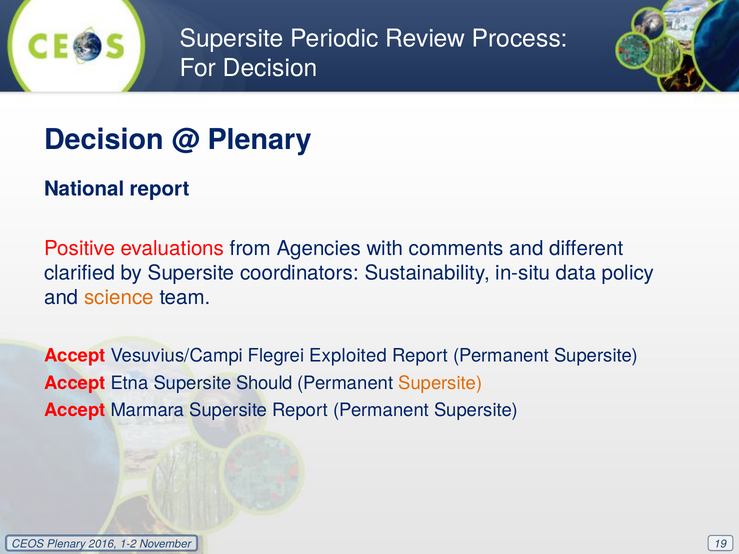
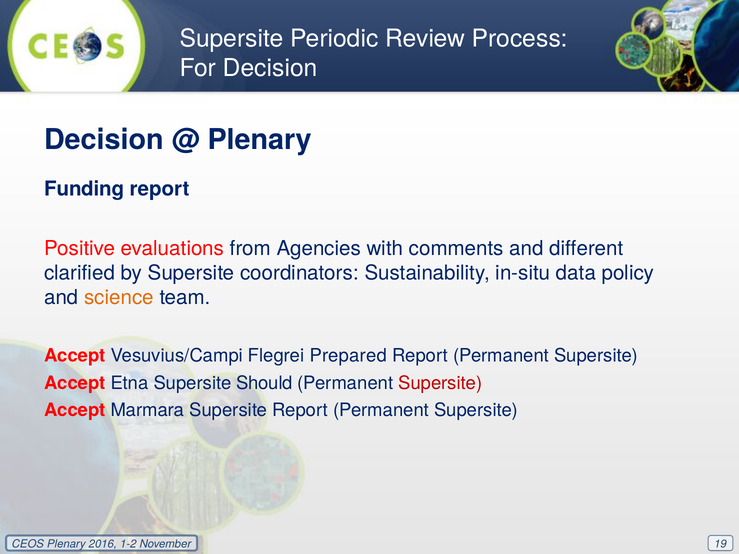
National: National -> Funding
Exploited: Exploited -> Prepared
Supersite at (440, 383) colour: orange -> red
